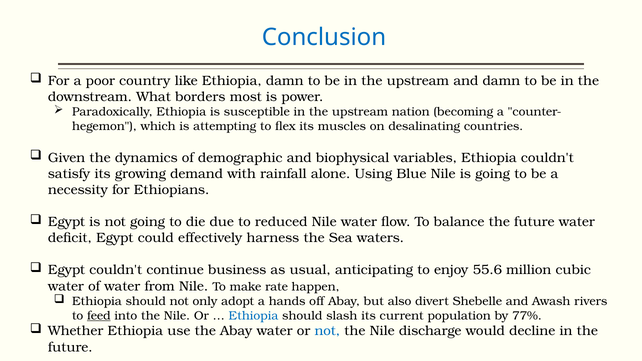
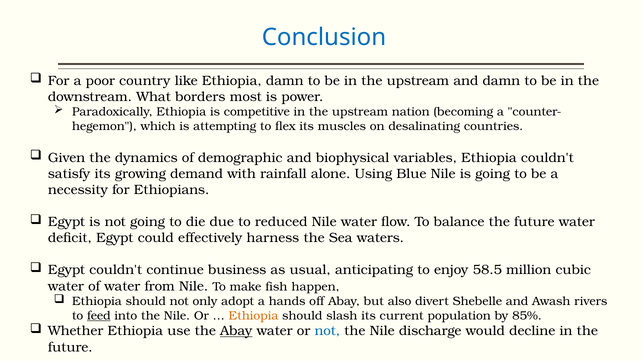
susceptible: susceptible -> competitive
55.6: 55.6 -> 58.5
rate: rate -> fish
Ethiopia at (253, 316) colour: blue -> orange
77%: 77% -> 85%
Abay at (236, 331) underline: none -> present
